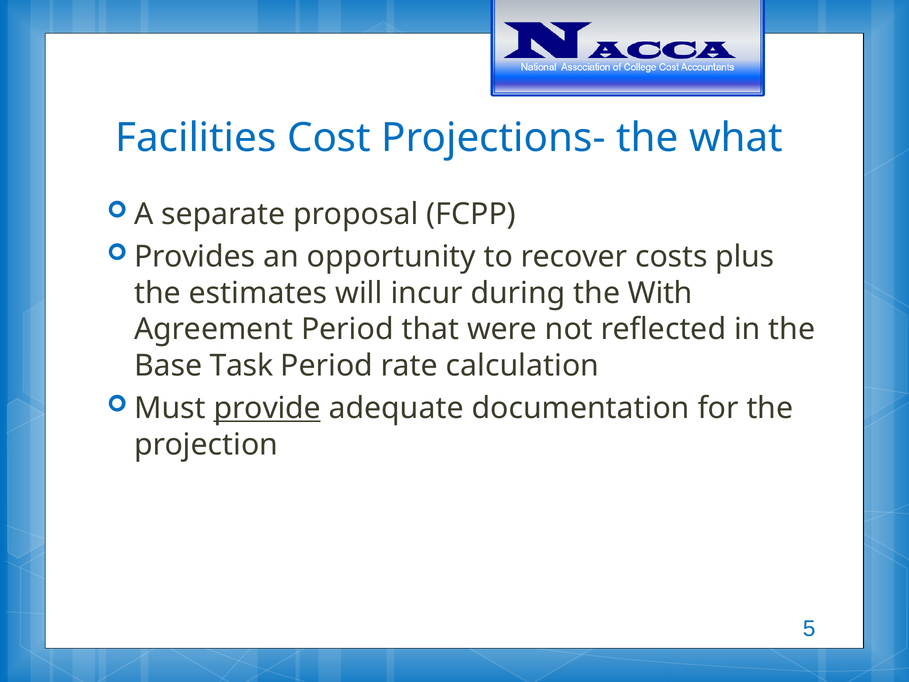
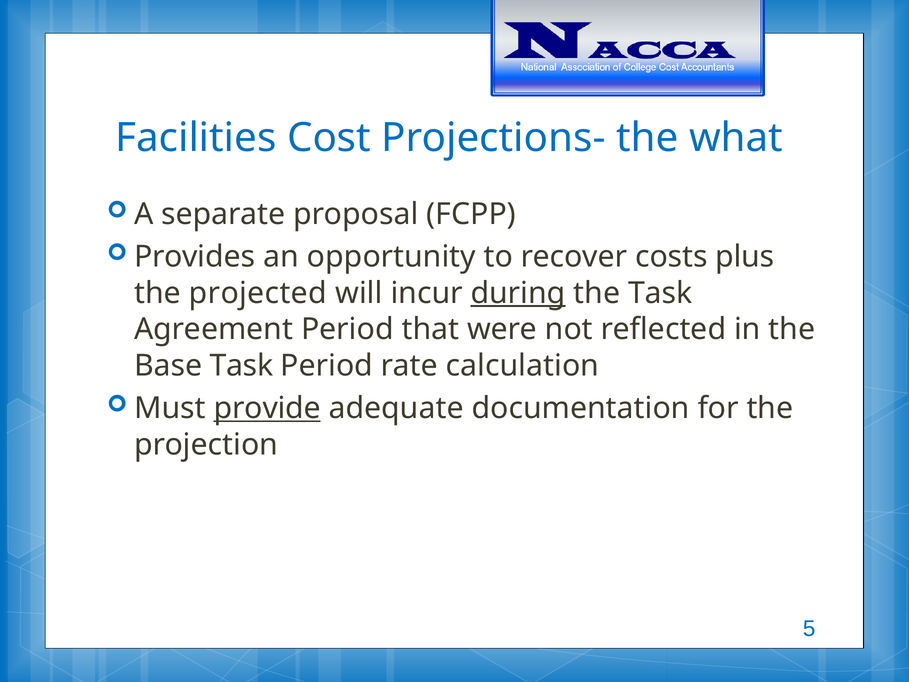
estimates: estimates -> projected
during underline: none -> present
the With: With -> Task
